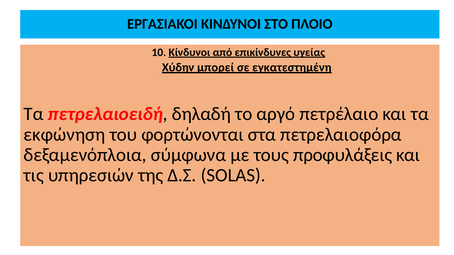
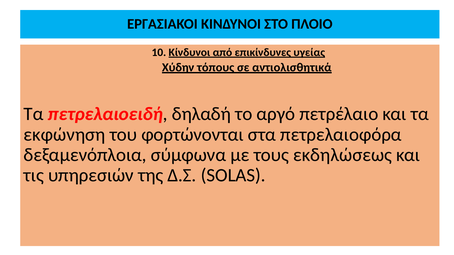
μπορεί: μπορεί -> τόπους
εγκατεστημένη: εγκατεστημένη -> αντιολισθητικά
προφυλάξεις: προφυλάξεις -> εκδηλώσεως
